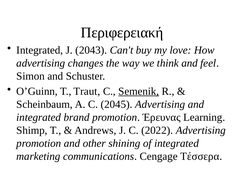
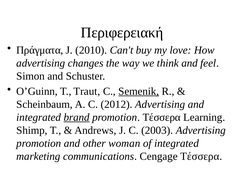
Integrated at (40, 50): Integrated -> Πράγματα
2043: 2043 -> 2010
2045: 2045 -> 2012
brand underline: none -> present
promotion Έρευνας: Έρευνας -> Τέσσερα
2022: 2022 -> 2003
shining: shining -> woman
